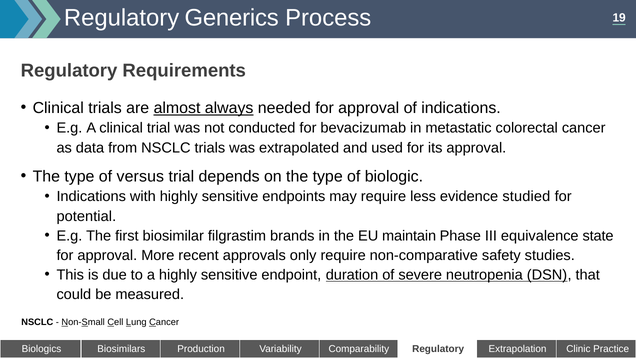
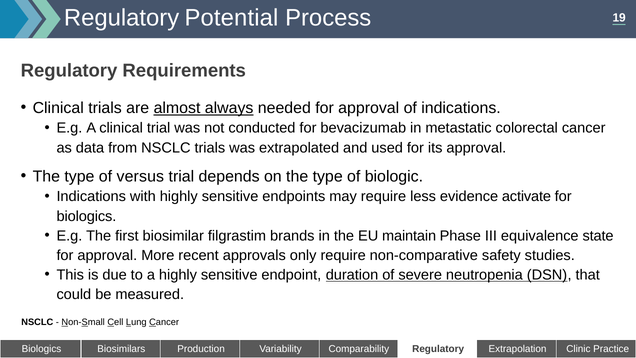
Generics: Generics -> Potential
studied: studied -> activate
potential at (86, 216): potential -> biologics
